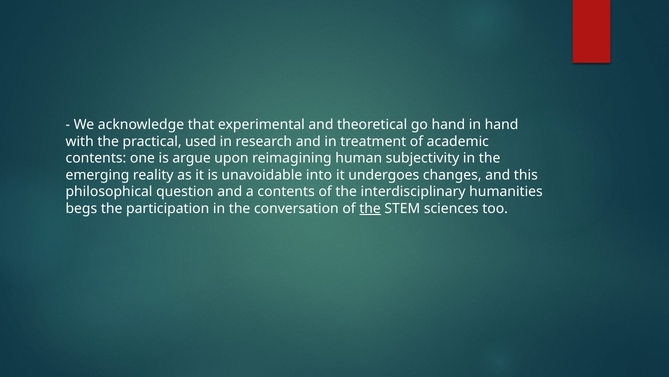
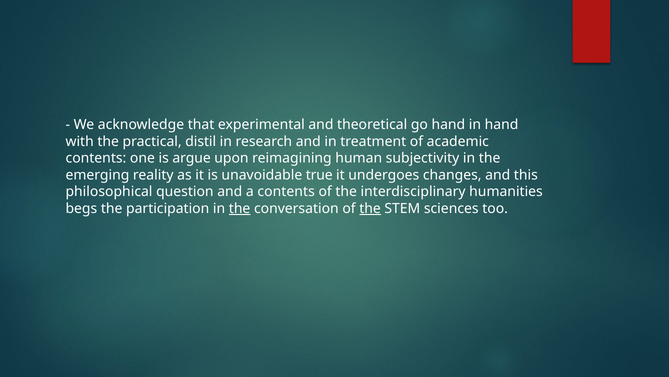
used: used -> distil
into: into -> true
the at (240, 208) underline: none -> present
